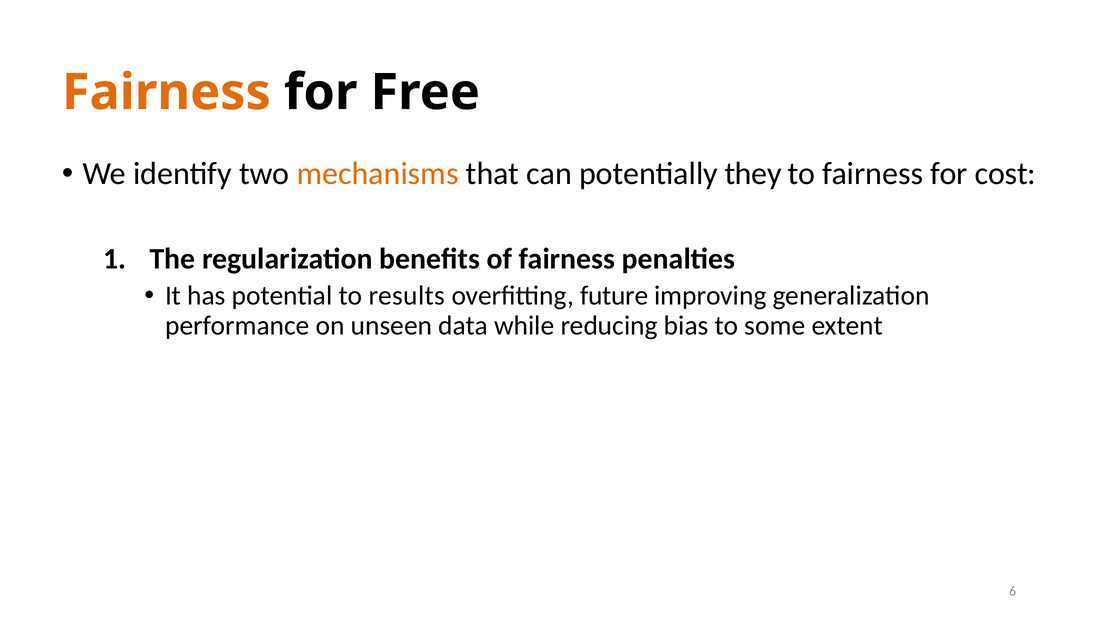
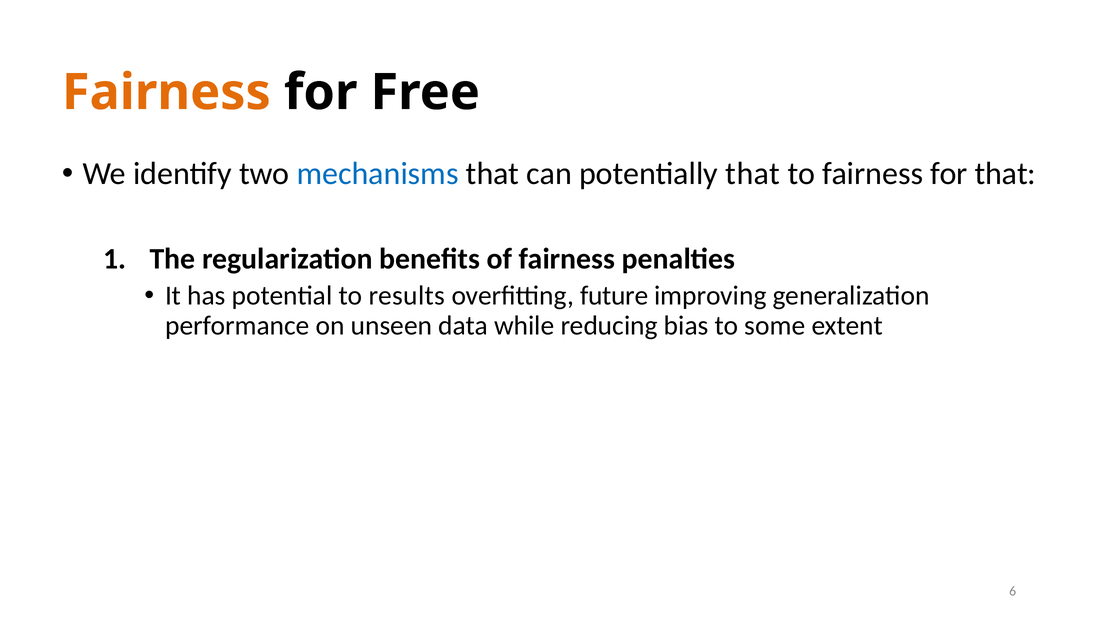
mechanisms colour: orange -> blue
potentially they: they -> that
for cost: cost -> that
